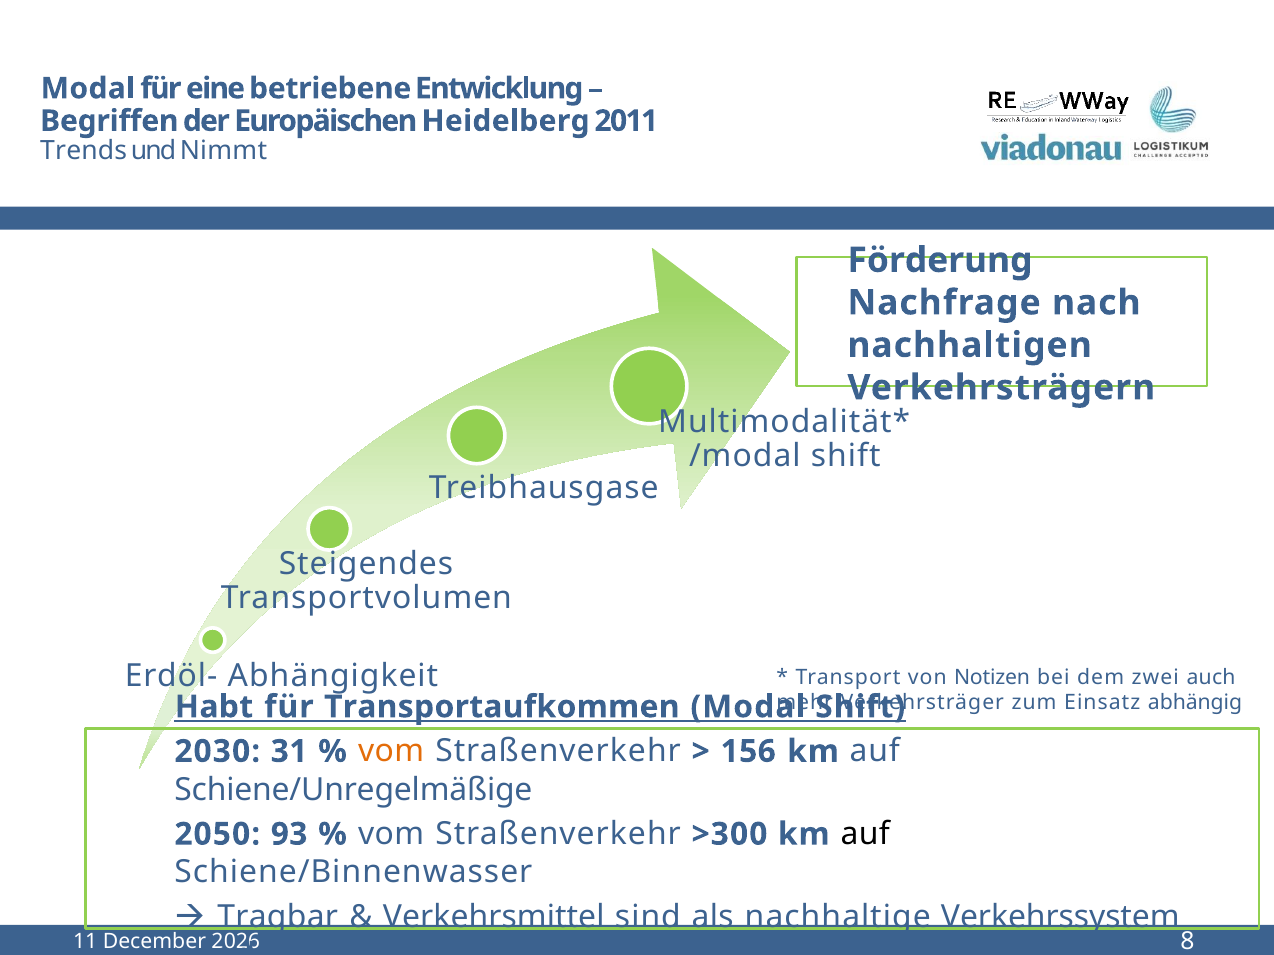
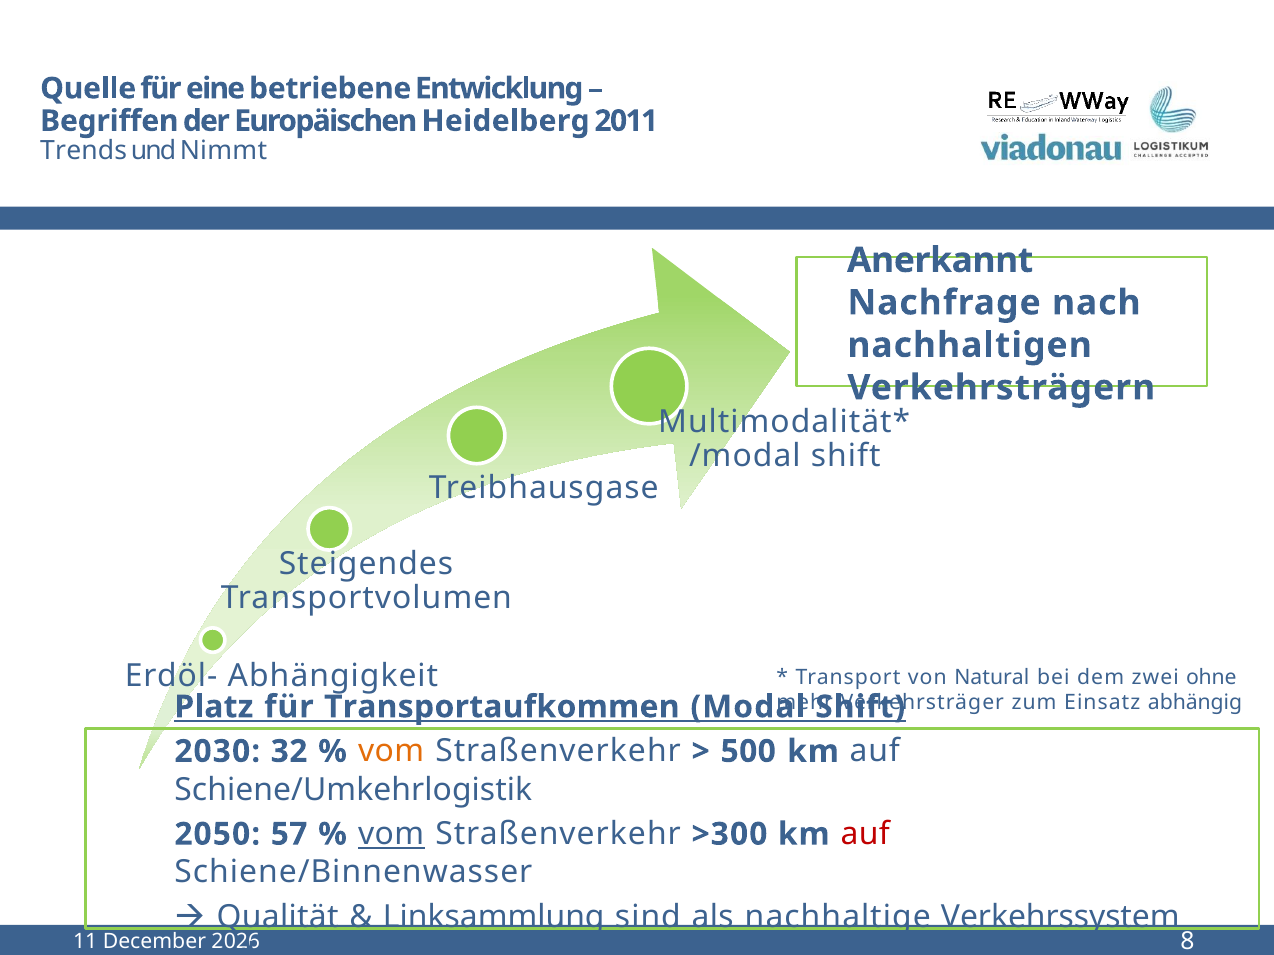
Modal at (88, 89): Modal -> Quelle
Förderung at (940, 260): Förderung -> Anerkannt
Notizen: Notizen -> Natural
auch: auch -> ohne
Habt: Habt -> Platz
31: 31 -> 32
156: 156 -> 500
Schiene/Unregelmäßige: Schiene/Unregelmäßige -> Schiene/Umkehrlogistik
93: 93 -> 57
vom at (391, 835) underline: none -> present
auf at (865, 835) colour: black -> red
Tragbar: Tragbar -> Qualität
Verkehrsmittel: Verkehrsmittel -> Linksammlung
